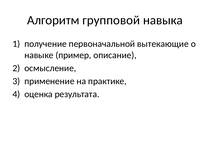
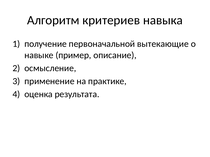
групповой: групповой -> критериев
